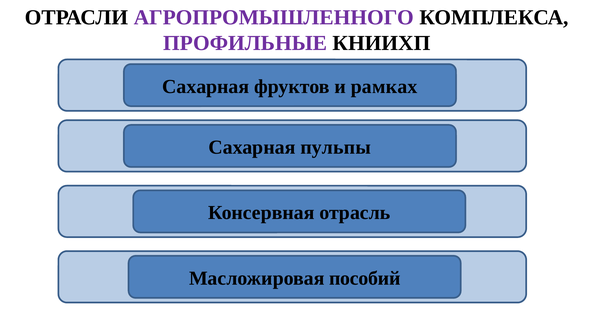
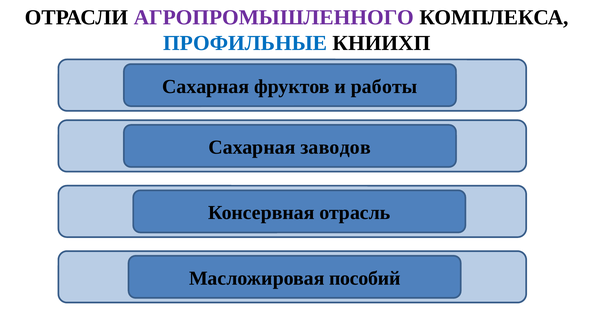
ПРОФИЛЬНЫЕ colour: purple -> blue
рамках: рамках -> работы
пульпы: пульпы -> заводов
